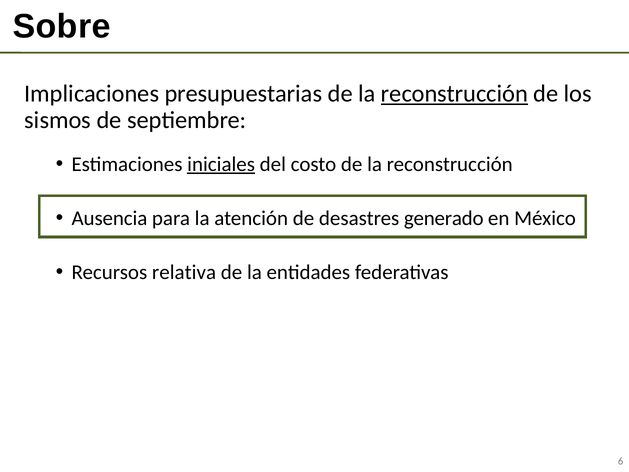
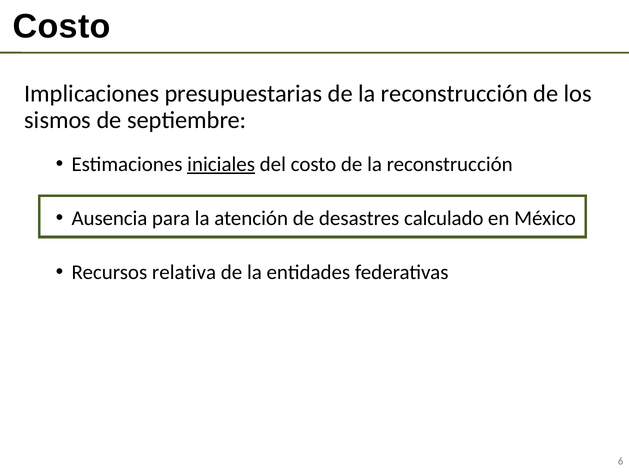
Sobre at (62, 26): Sobre -> Costo
reconstrucción at (454, 93) underline: present -> none
generado: generado -> calculado
